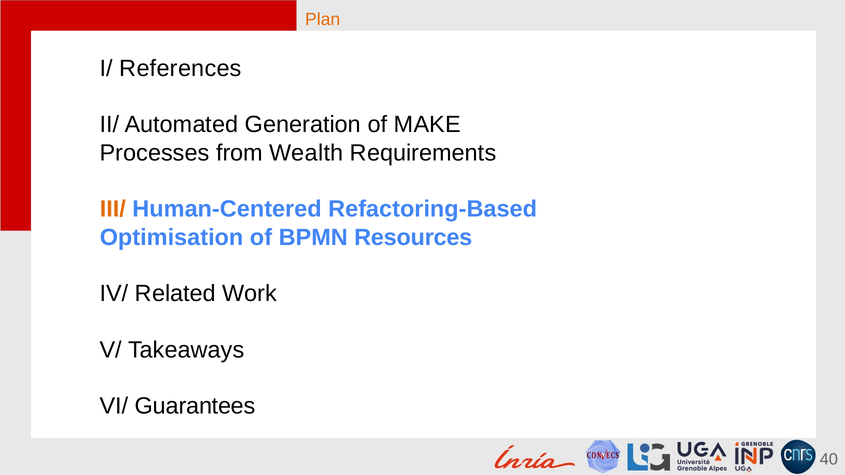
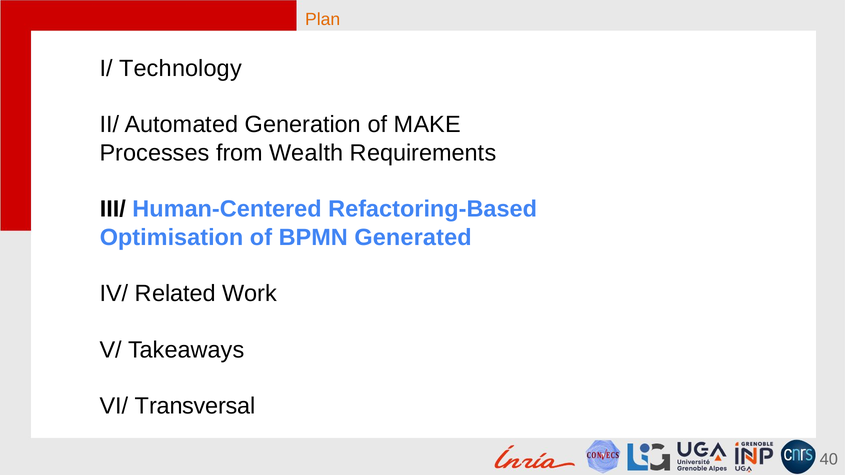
References: References -> Technology
III/ colour: orange -> black
Resources: Resources -> Generated
Guarantees: Guarantees -> Transversal
